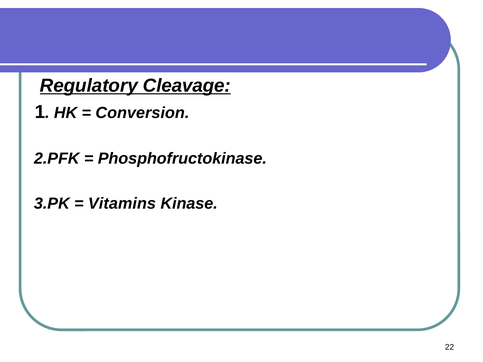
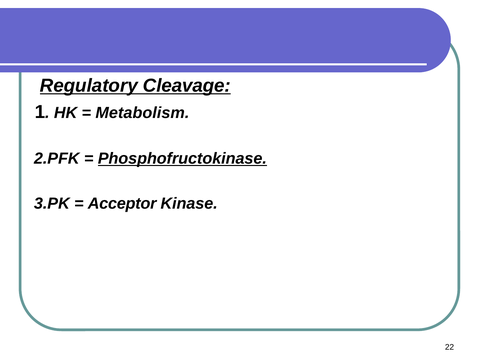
Conversion: Conversion -> Metabolism
Phosphofructokinase underline: none -> present
Vitamins: Vitamins -> Acceptor
